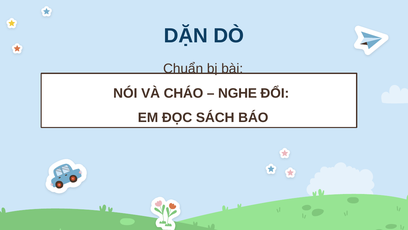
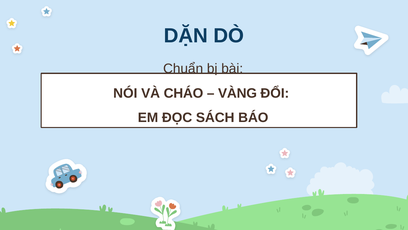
NGHE: NGHE -> VÀNG
